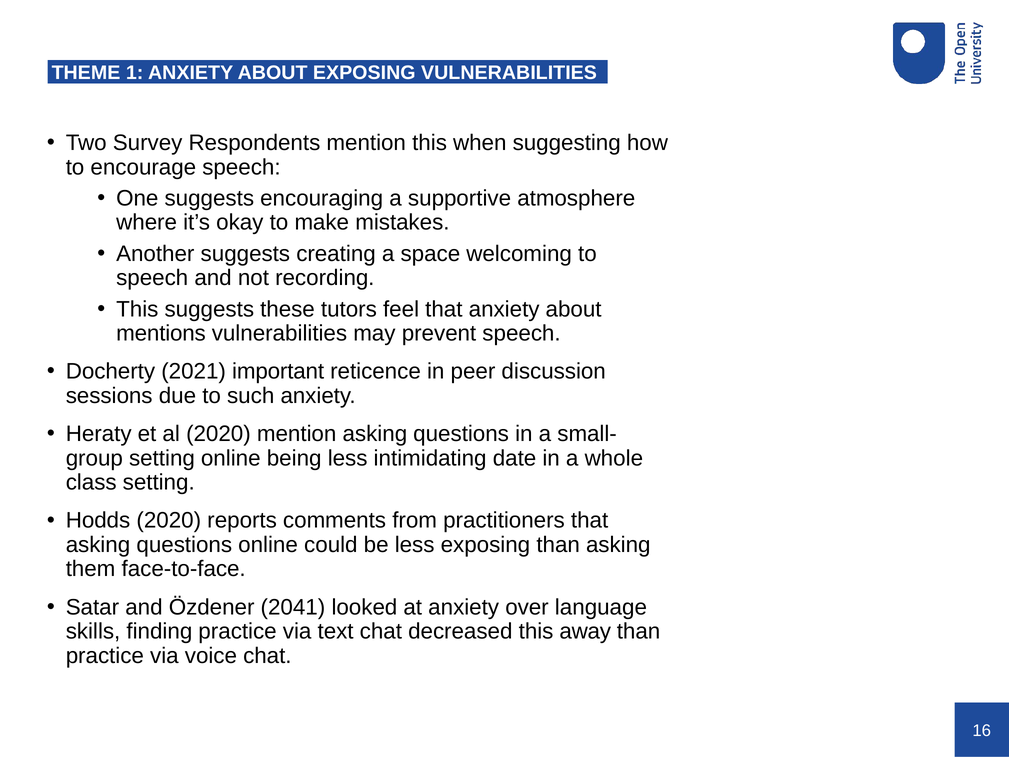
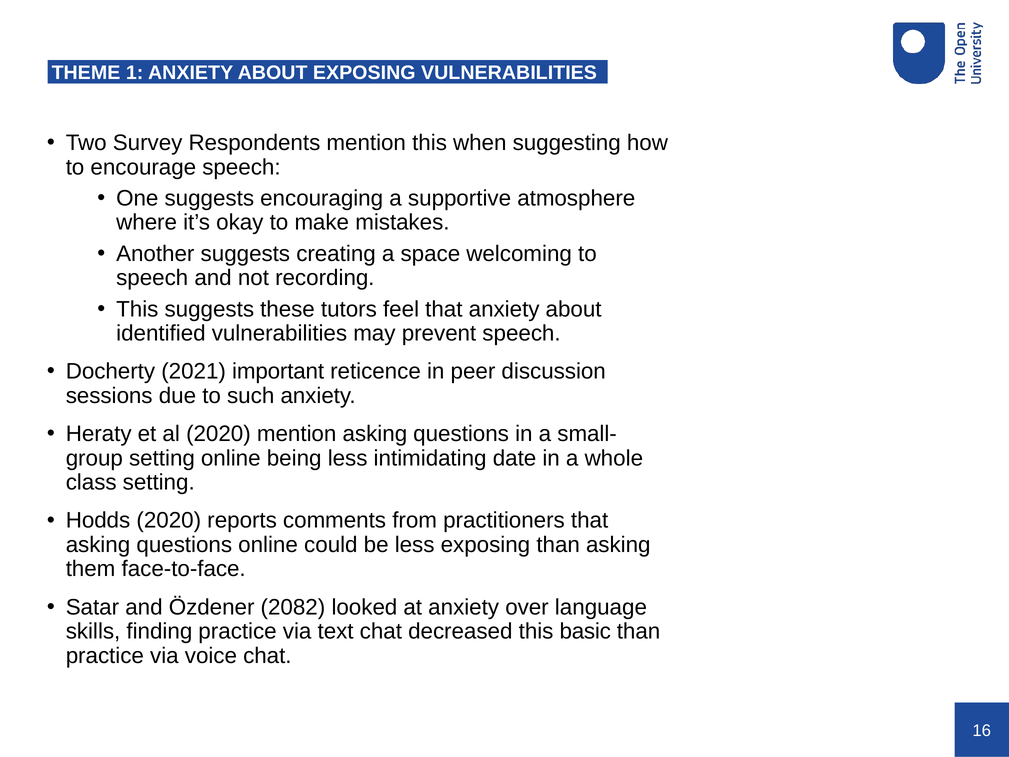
mentions: mentions -> identified
2041: 2041 -> 2082
away: away -> basic
